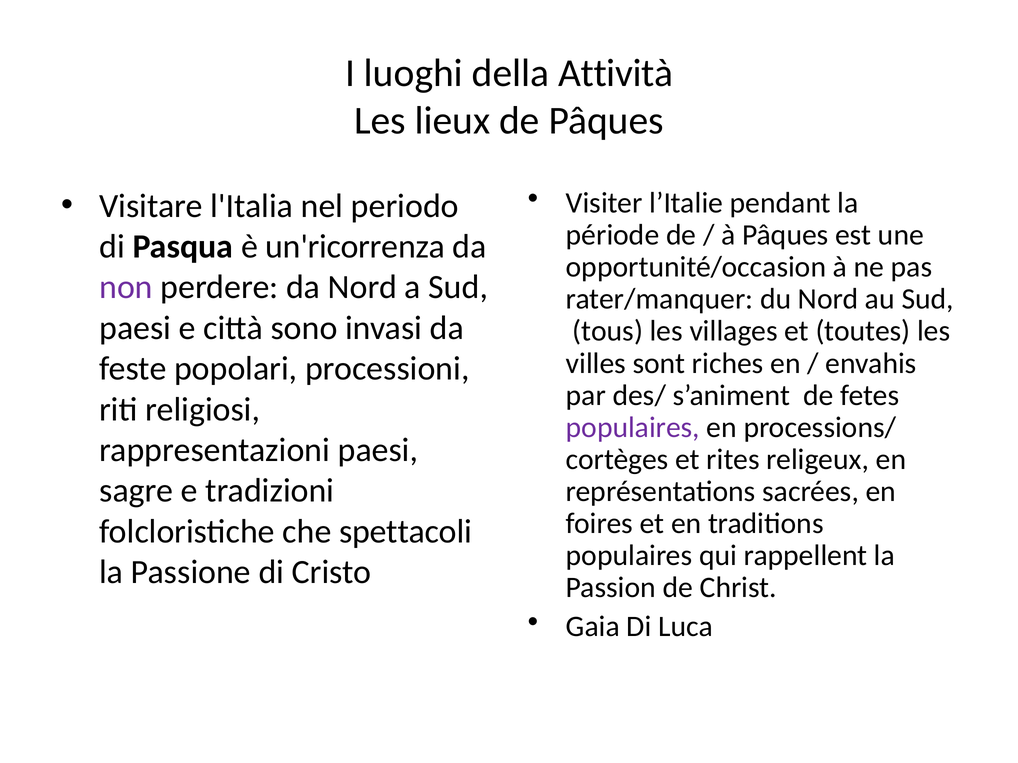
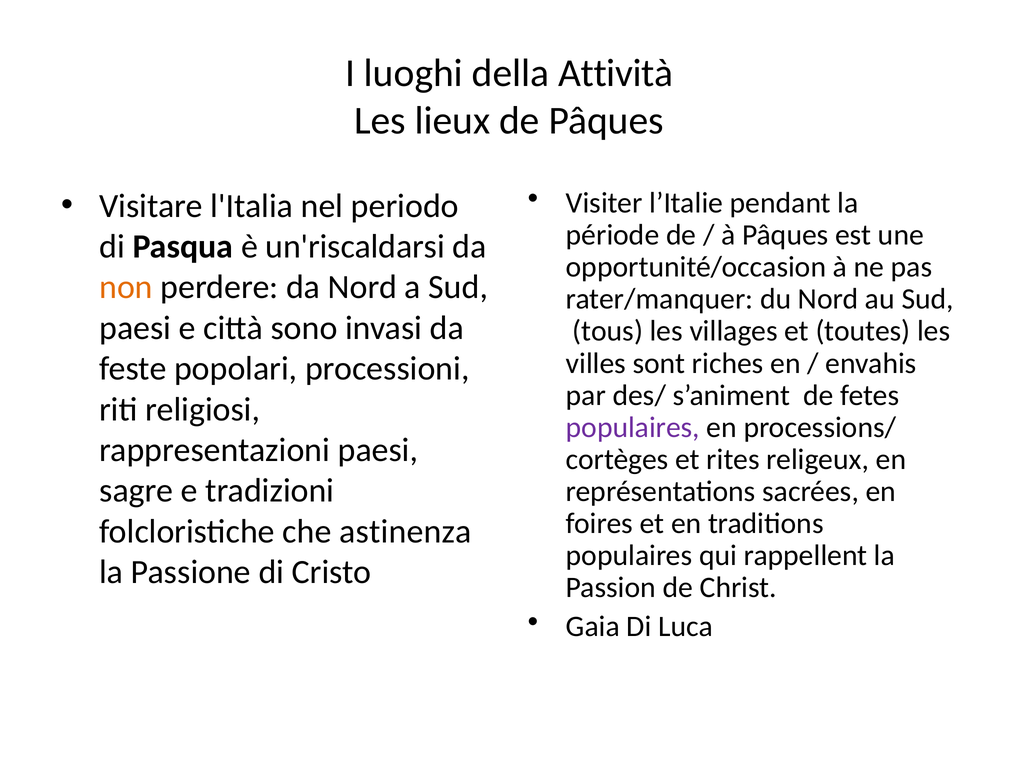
un'ricorrenza: un'ricorrenza -> un'riscaldarsi
non colour: purple -> orange
spettacoli: spettacoli -> astinenza
